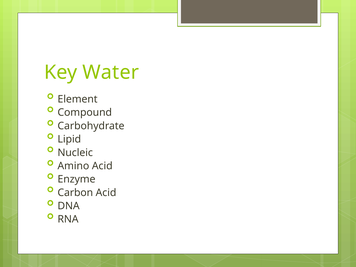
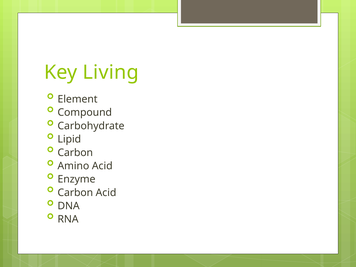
Water: Water -> Living
Nucleic at (75, 153): Nucleic -> Carbon
